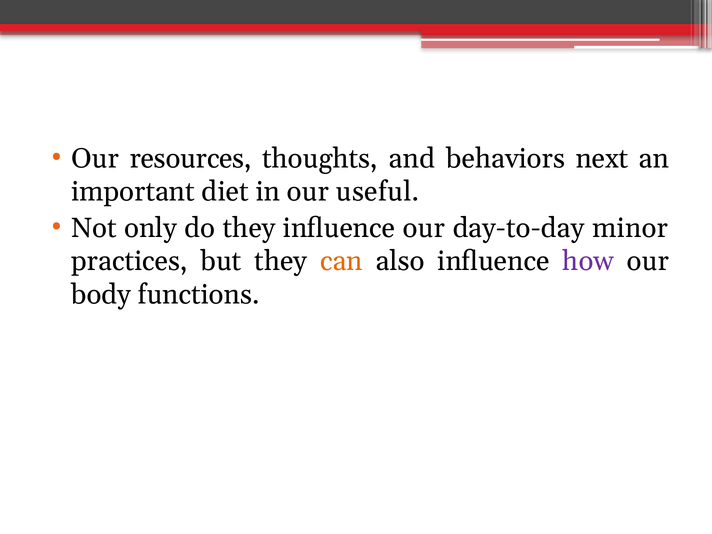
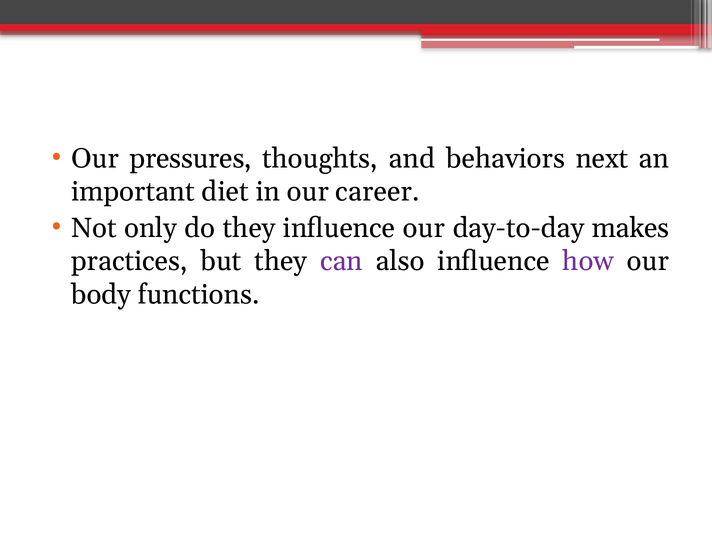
resources: resources -> pressures
useful: useful -> career
minor: minor -> makes
can colour: orange -> purple
